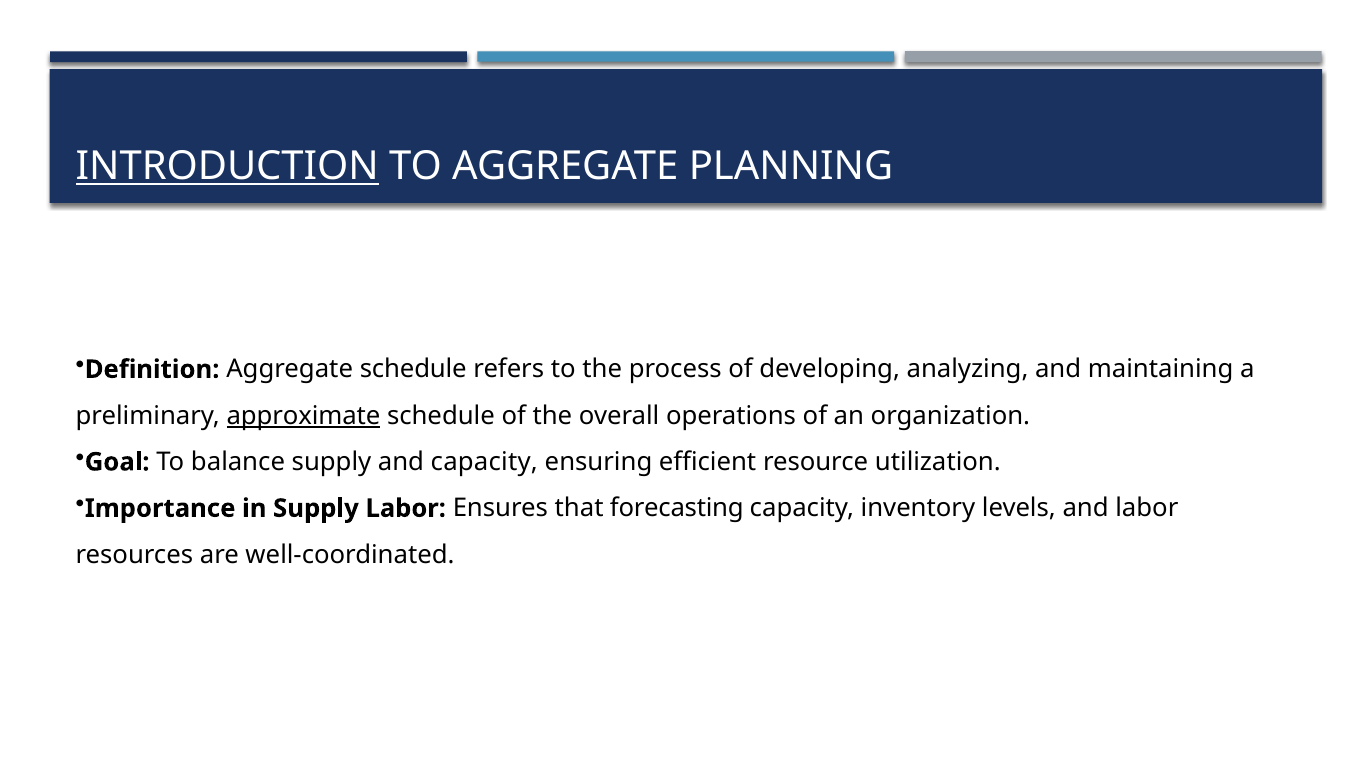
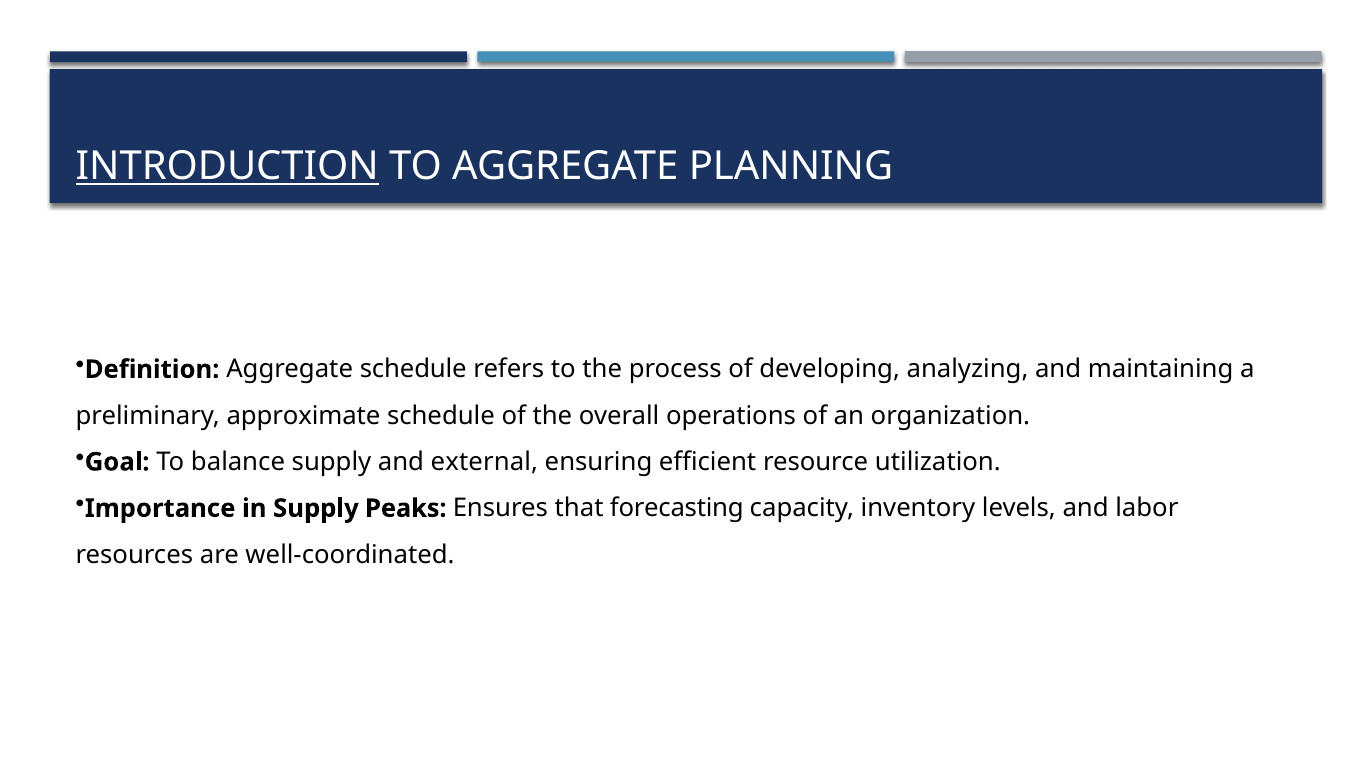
approximate underline: present -> none
and capacity: capacity -> external
Supply Labor: Labor -> Peaks
